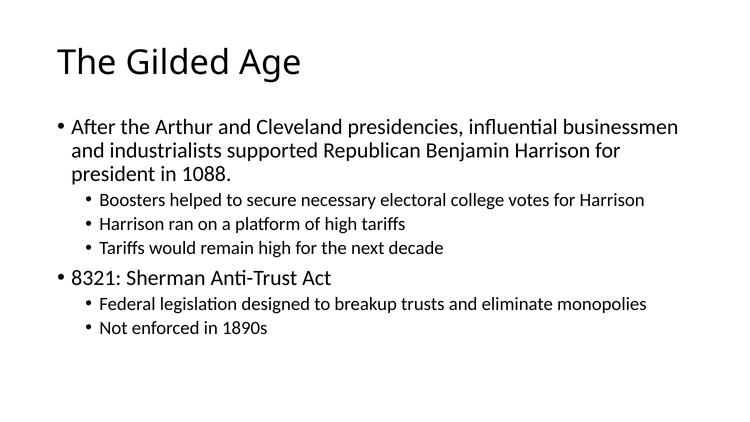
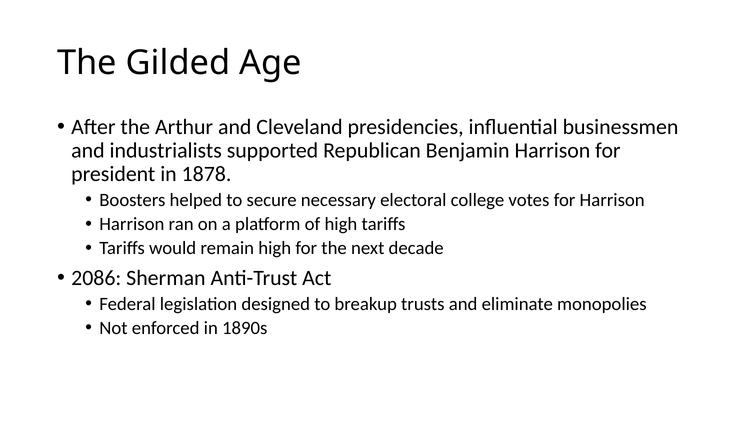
1088: 1088 -> 1878
8321: 8321 -> 2086
